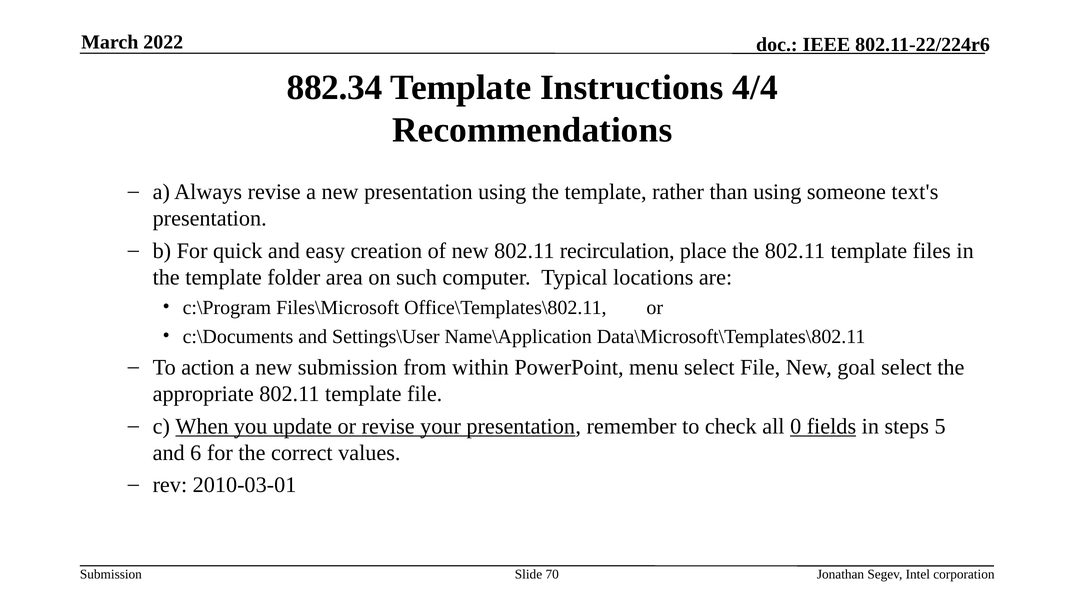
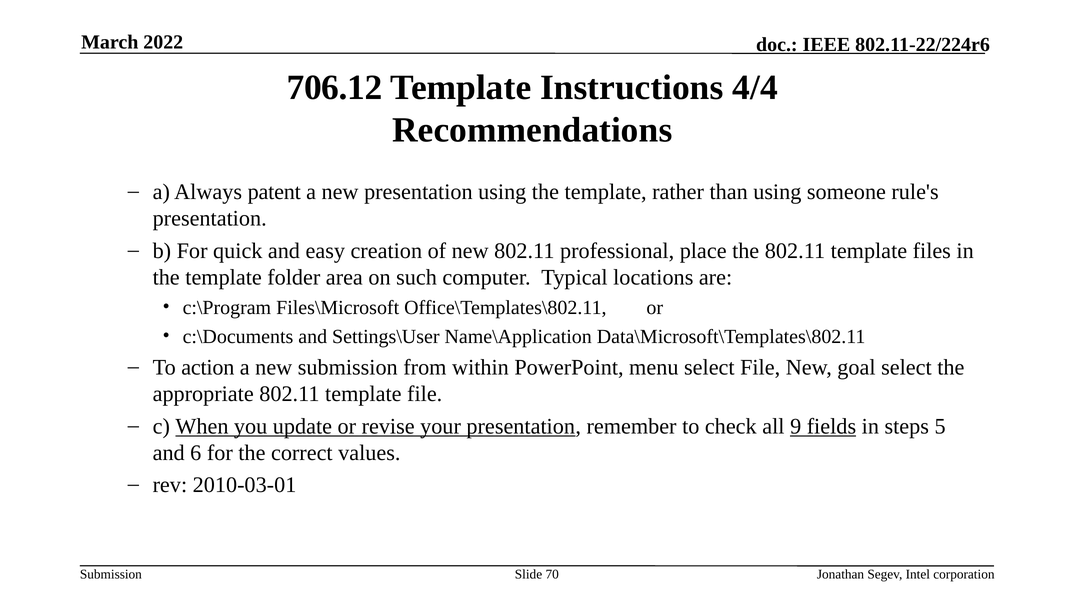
882.34: 882.34 -> 706.12
Always revise: revise -> patent
text's: text's -> rule's
recirculation: recirculation -> professional
0: 0 -> 9
